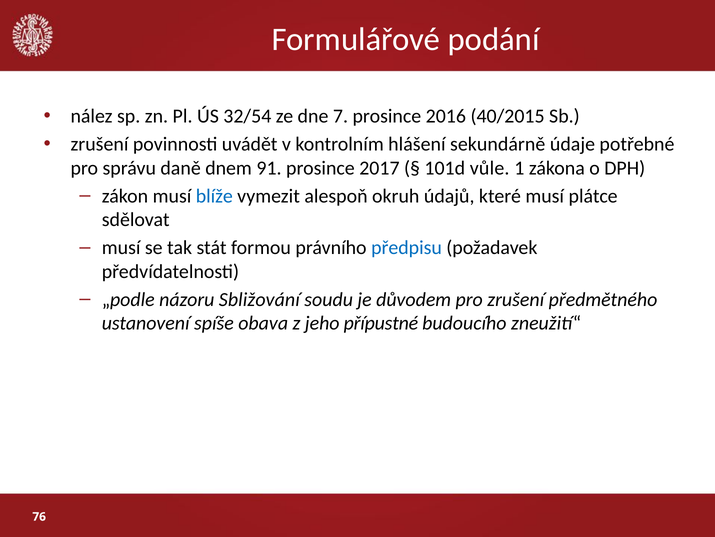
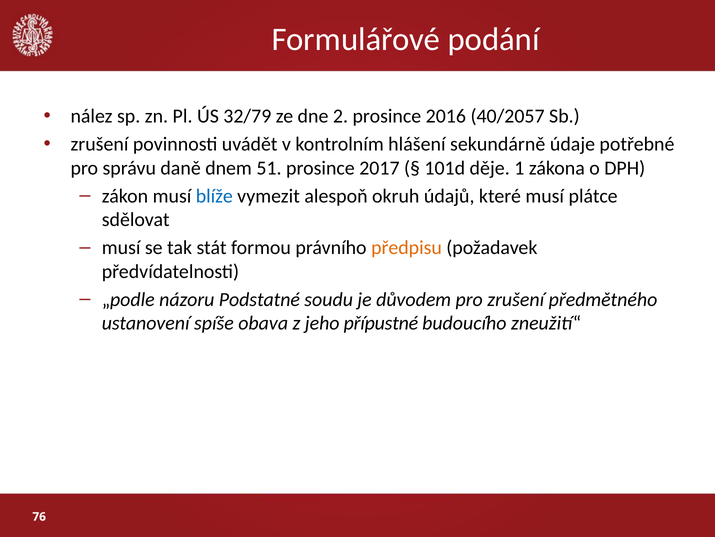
32/54: 32/54 -> 32/79
7: 7 -> 2
40/2015: 40/2015 -> 40/2057
91: 91 -> 51
vůle: vůle -> děje
předpisu colour: blue -> orange
Sbližování: Sbližování -> Podstatné
